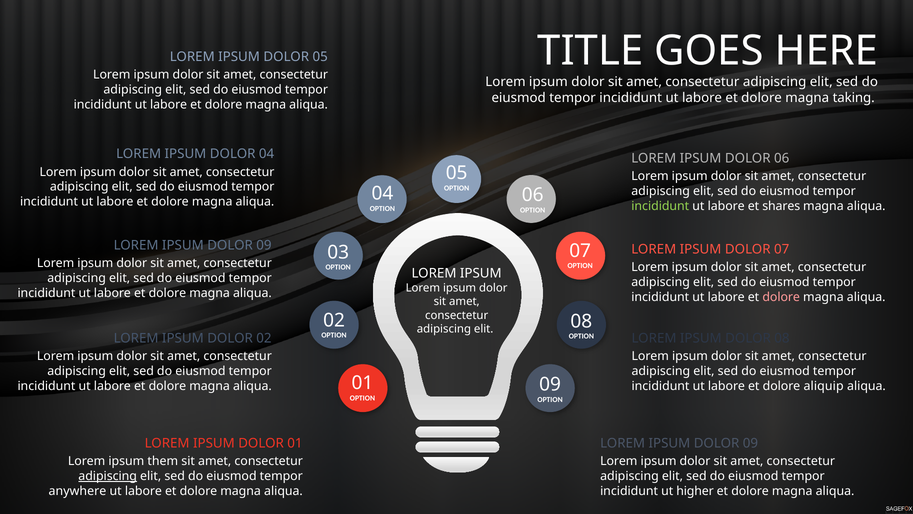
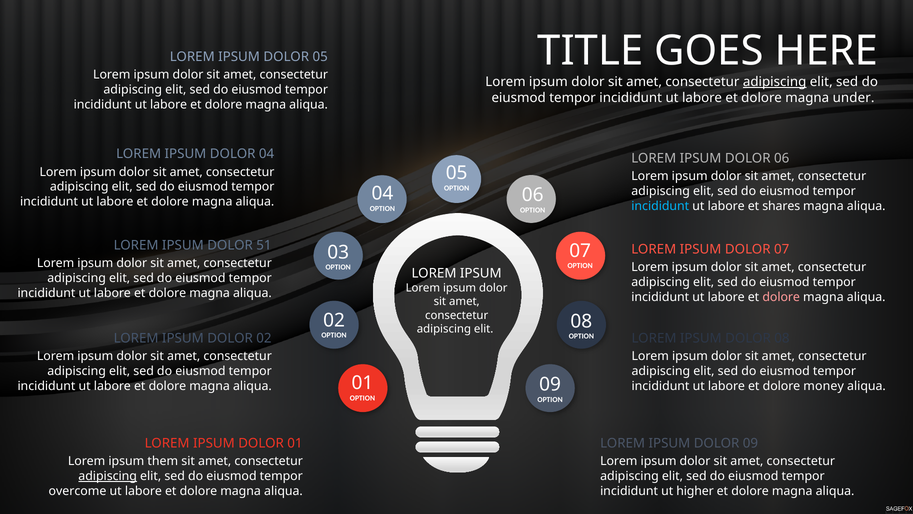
adipiscing at (775, 82) underline: none -> present
taking: taking -> under
incididunt at (660, 206) colour: light green -> light blue
09 at (264, 245): 09 -> 51
aliquip: aliquip -> money
anywhere: anywhere -> overcome
